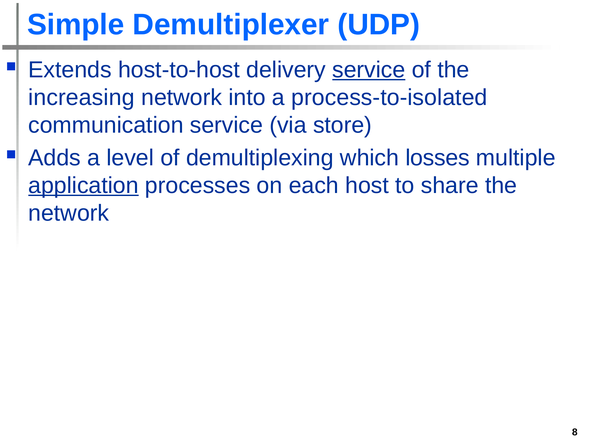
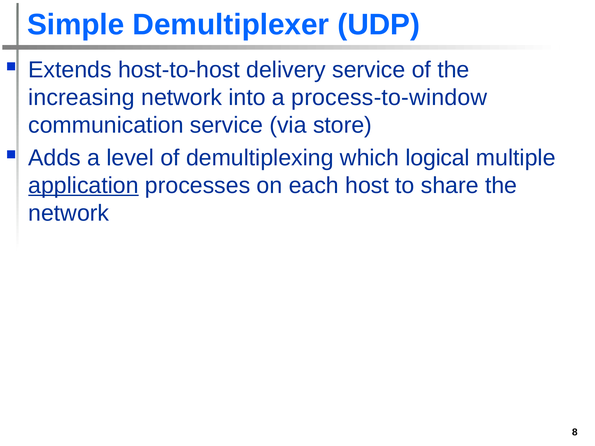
service at (369, 70) underline: present -> none
process-to-isolated: process-to-isolated -> process-to-window
losses: losses -> logical
